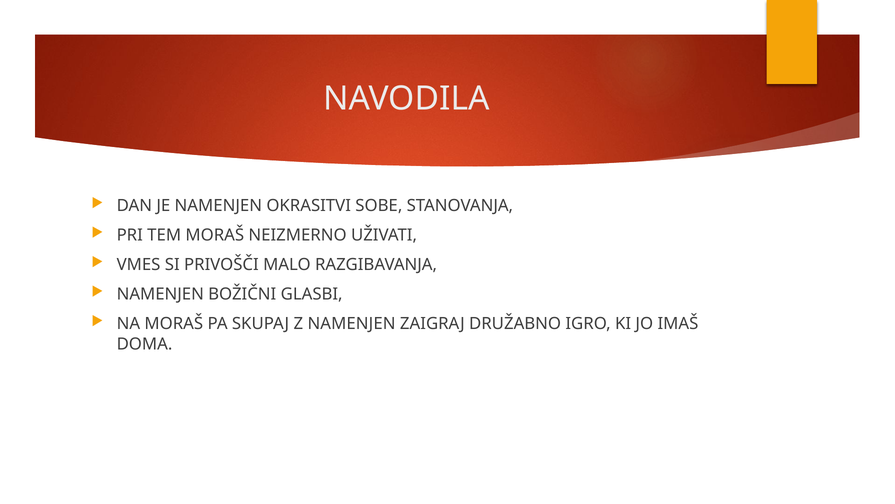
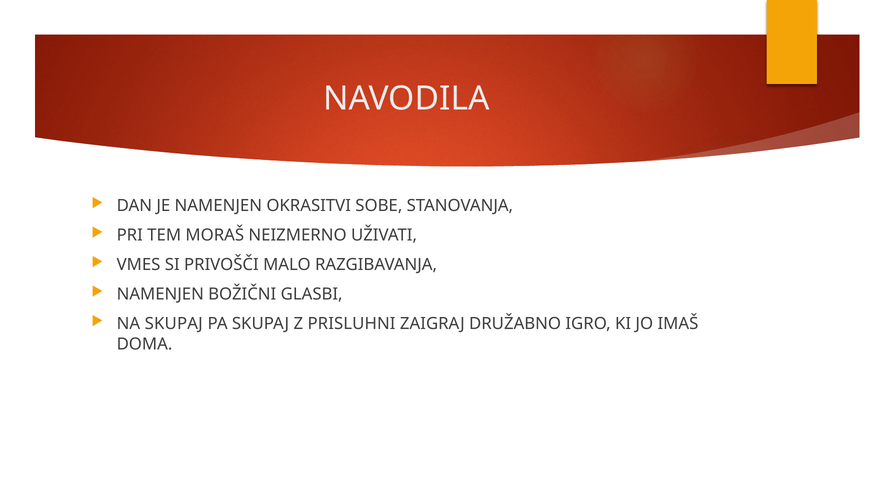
NA MORAŠ: MORAŠ -> SKUPAJ
Z NAMENJEN: NAMENJEN -> PRISLUHNI
